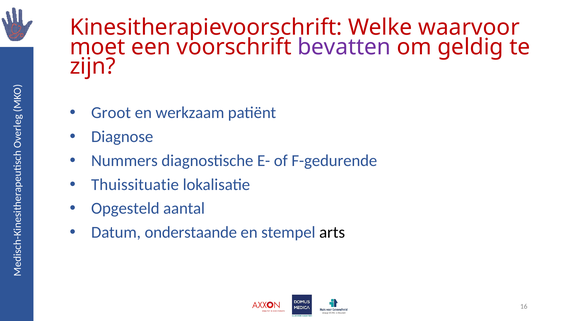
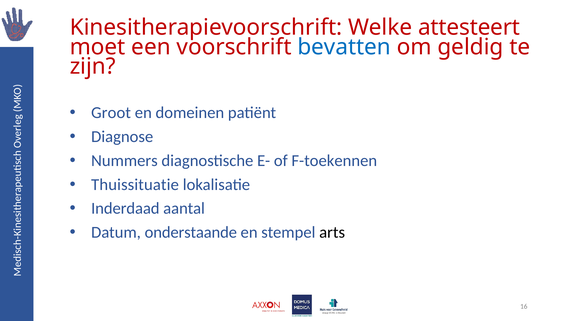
waarvoor: waarvoor -> attesteert
bevatten colour: purple -> blue
werkzaam: werkzaam -> domeinen
F-gedurende: F-gedurende -> F-toekennen
Opgesteld: Opgesteld -> Inderdaad
